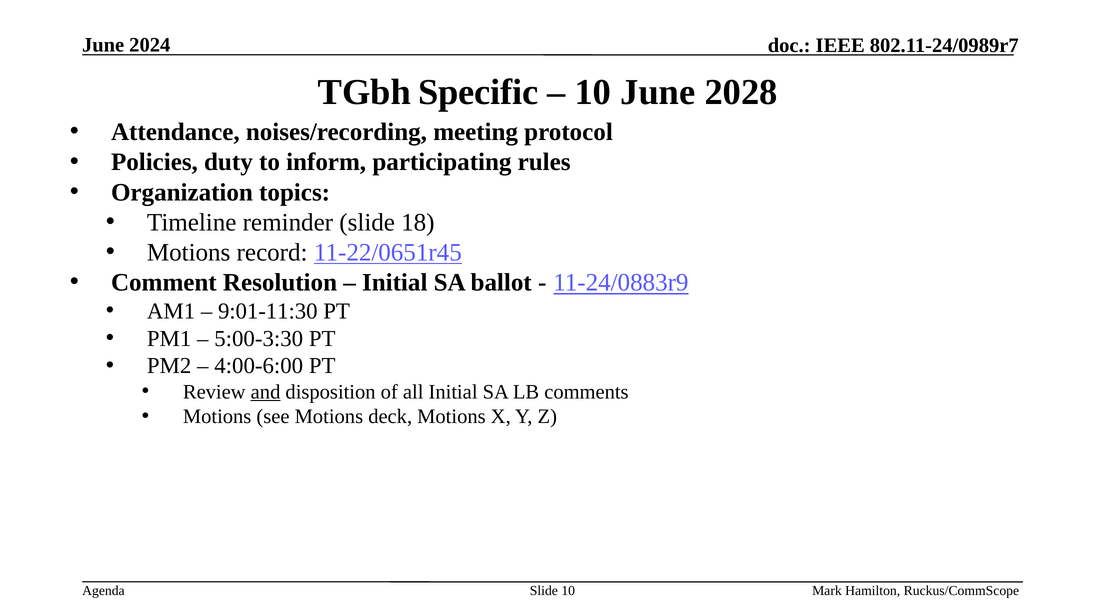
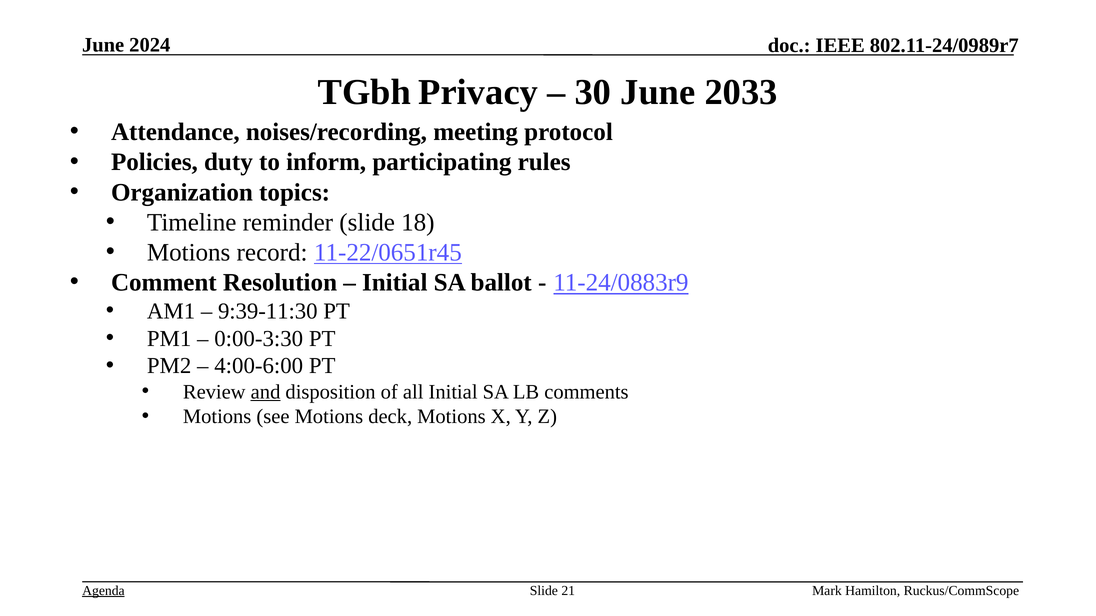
Specific: Specific -> Privacy
10 at (593, 92): 10 -> 30
2028: 2028 -> 2033
9:01-11:30: 9:01-11:30 -> 9:39-11:30
5:00-3:30: 5:00-3:30 -> 0:00-3:30
Agenda underline: none -> present
Slide 10: 10 -> 21
